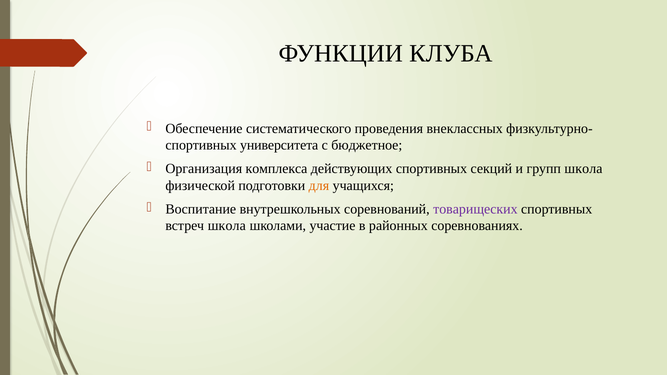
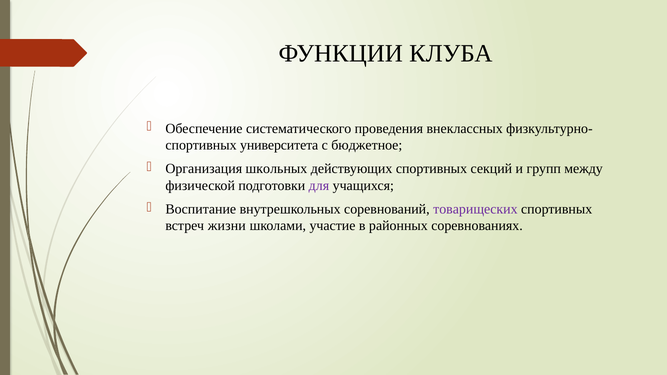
комплекса: комплекса -> школьных
групп школа: школа -> между
для colour: orange -> purple
встреч школа: школа -> жизни
